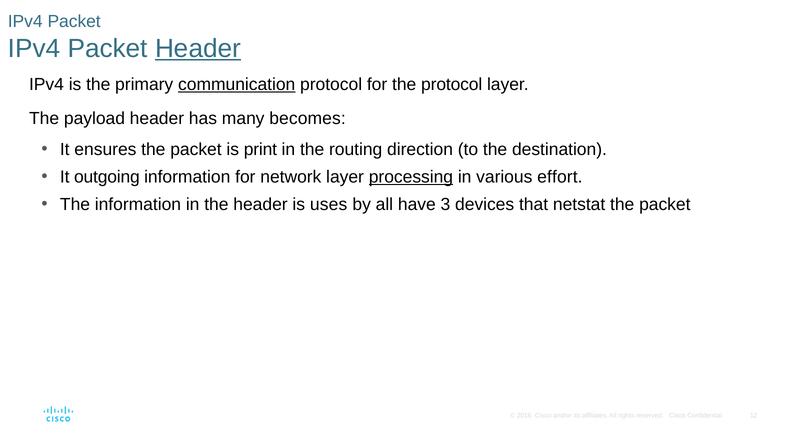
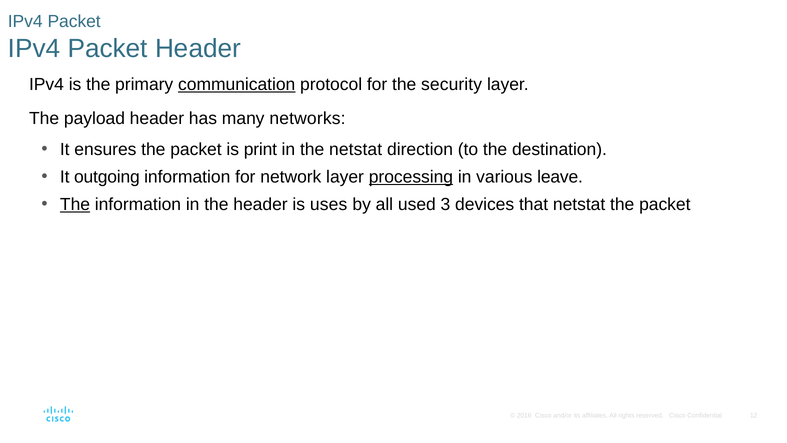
Header at (198, 48) underline: present -> none
the protocol: protocol -> security
becomes: becomes -> networks
the routing: routing -> netstat
effort: effort -> leave
The at (75, 204) underline: none -> present
have: have -> used
